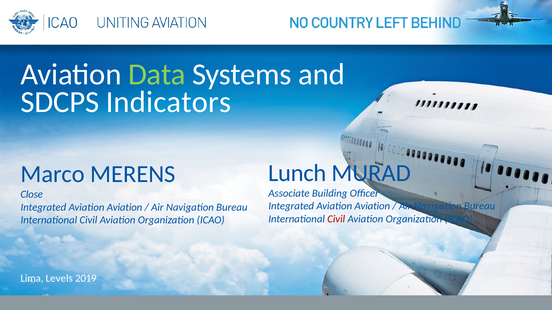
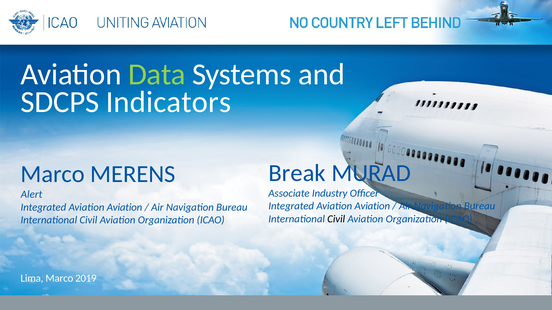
Lunch: Lunch -> Break
Building: Building -> Industry
Close: Close -> Alert
Civil at (336, 219) colour: red -> black
Lima Levels: Levels -> Marco
